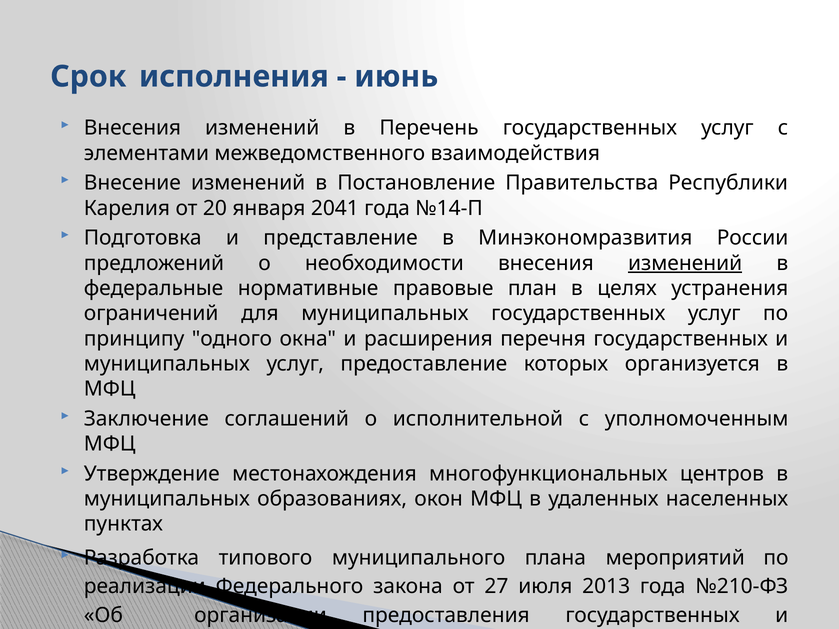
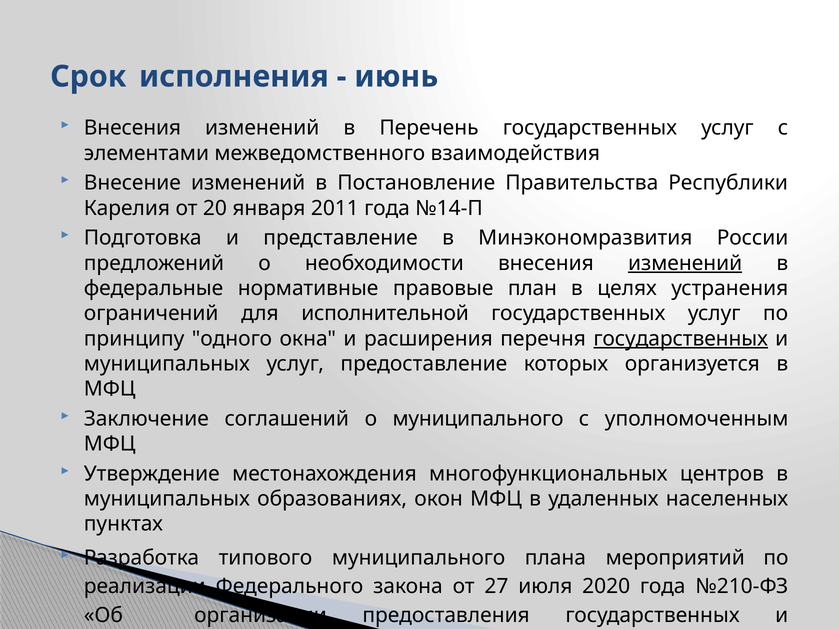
2041: 2041 -> 2011
для муниципальных: муниципальных -> исполнительной
государственных at (681, 339) underline: none -> present
о исполнительной: исполнительной -> муниципального
2013: 2013 -> 2020
